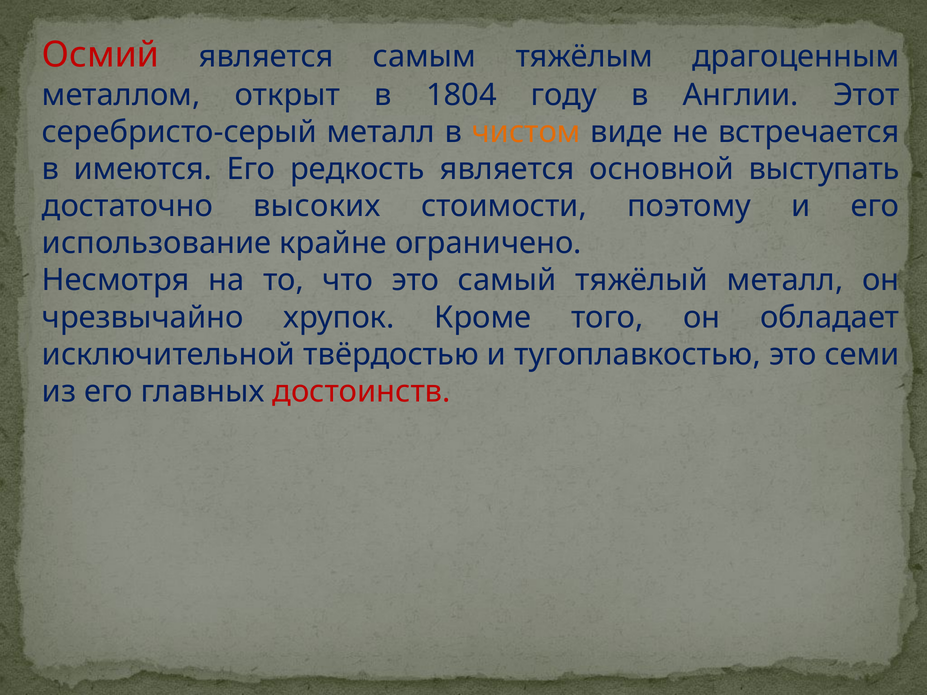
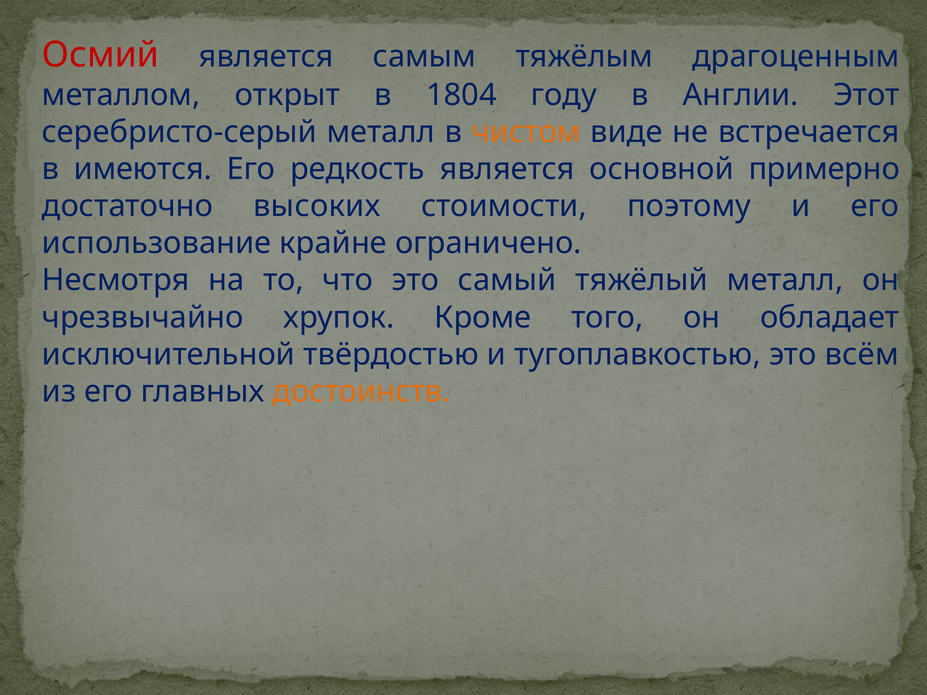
выступать: выступать -> примерно
семи: семи -> всём
достоинств colour: red -> orange
